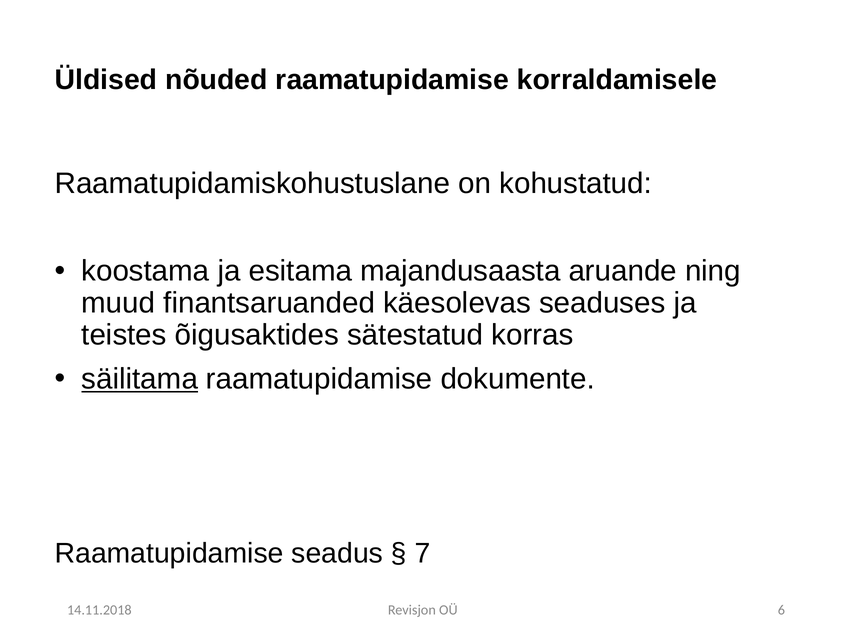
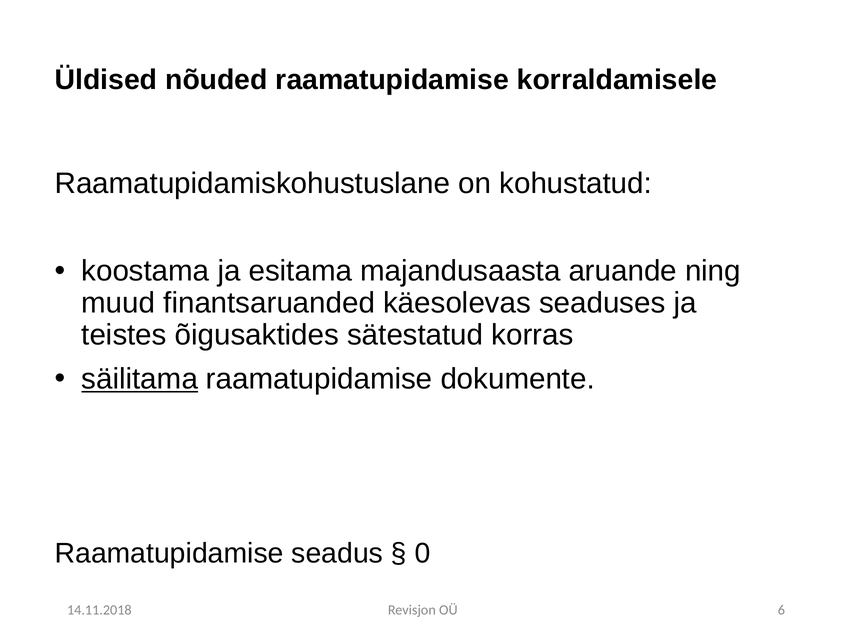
7: 7 -> 0
